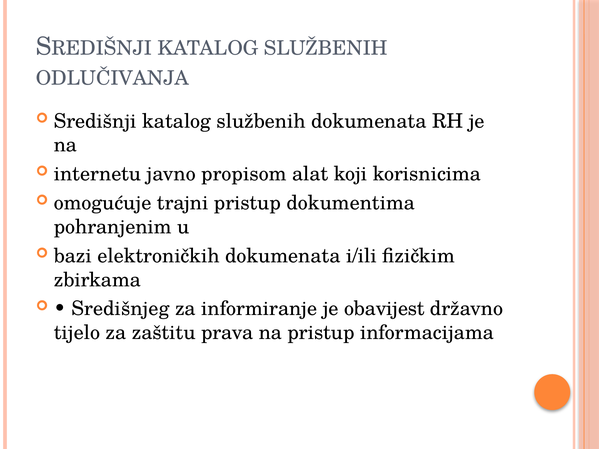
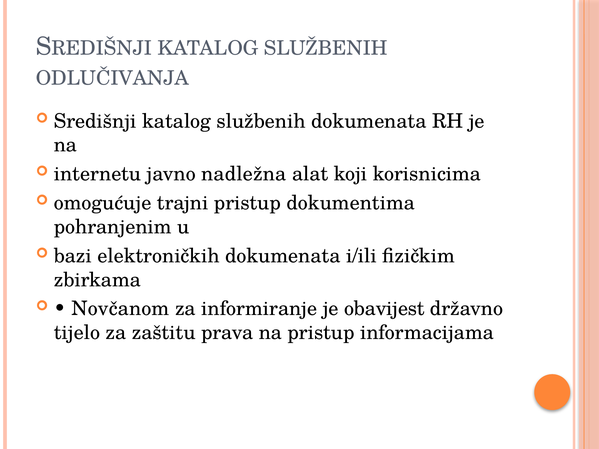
propisom: propisom -> nadležna
Središnjeg: Središnjeg -> Novčanom
